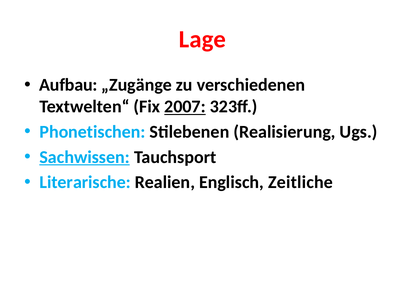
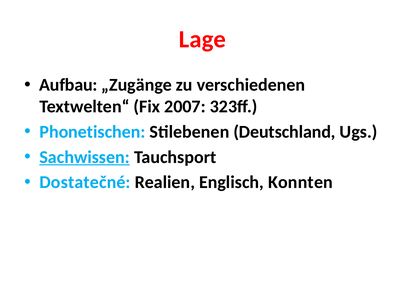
2007 underline: present -> none
Realisierung: Realisierung -> Deutschland
Literarische: Literarische -> Dostatečné
Zeitliche: Zeitliche -> Konnten
